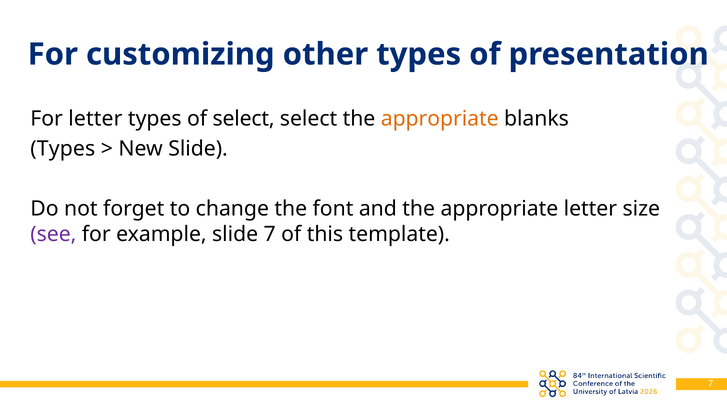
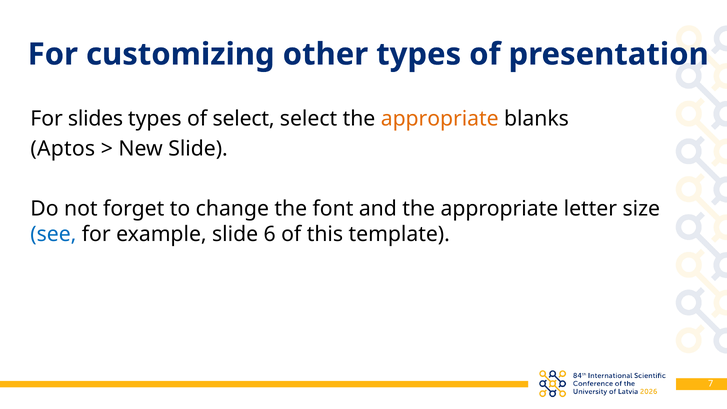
For letter: letter -> slides
Types at (63, 149): Types -> Aptos
see colour: purple -> blue
slide 7: 7 -> 6
